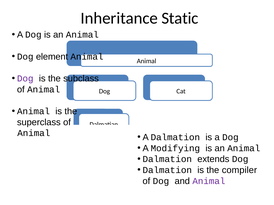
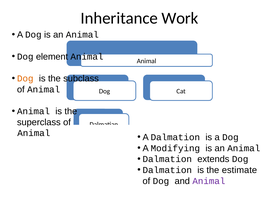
Static: Static -> Work
Dog at (25, 79) colour: purple -> orange
compiler: compiler -> estimate
